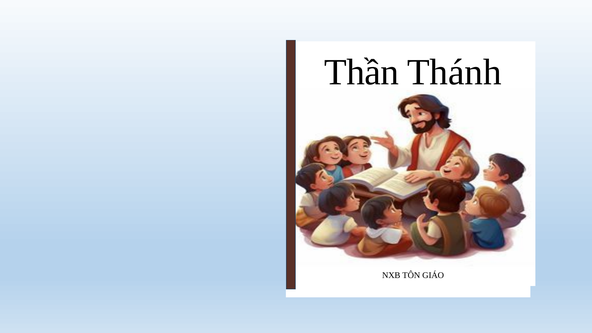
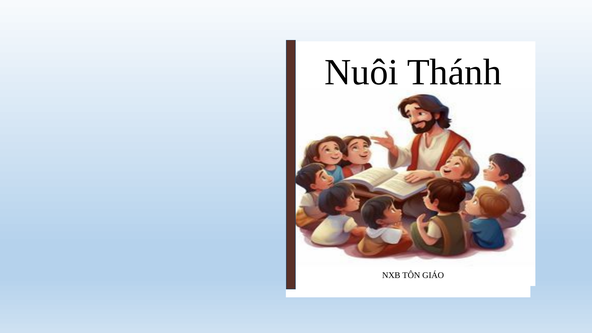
Thần: Thần -> Nuôi
